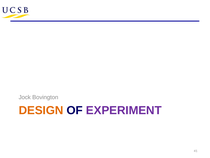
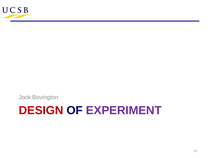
DESIGN colour: orange -> red
